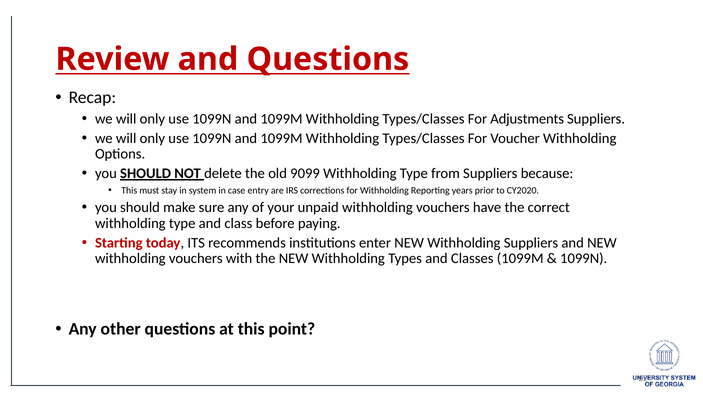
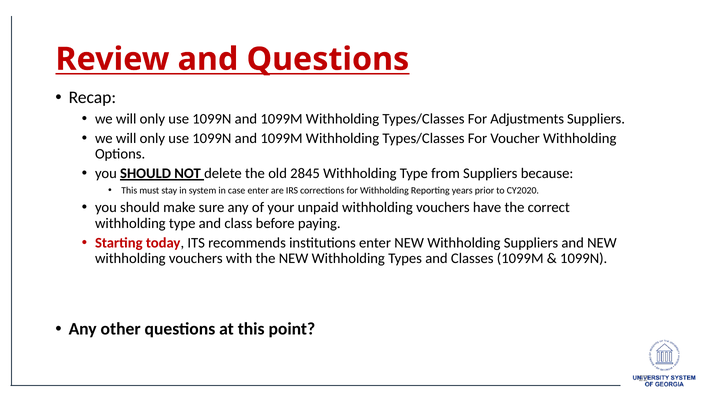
9099: 9099 -> 2845
case entry: entry -> enter
